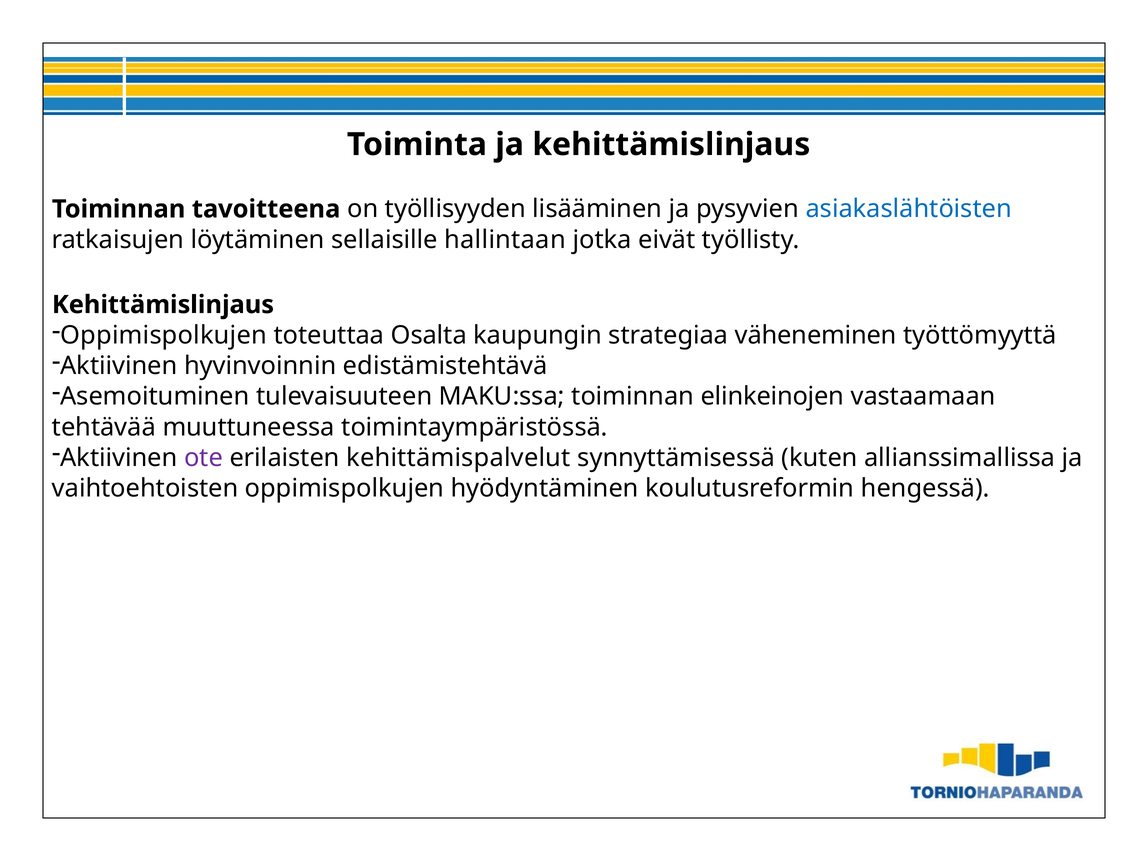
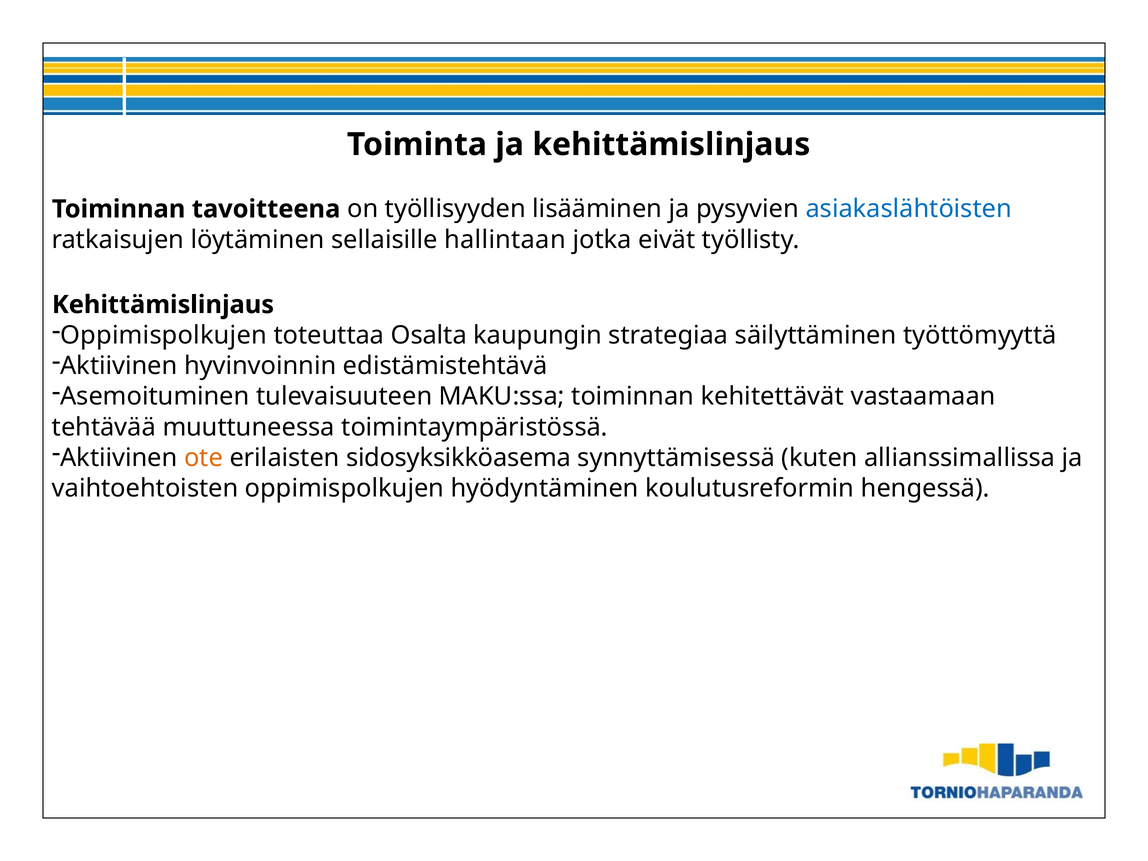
väheneminen: väheneminen -> säilyttäminen
elinkeinojen: elinkeinojen -> kehitettävät
ote colour: purple -> orange
kehittämispalvelut: kehittämispalvelut -> sidosyksikköasema
